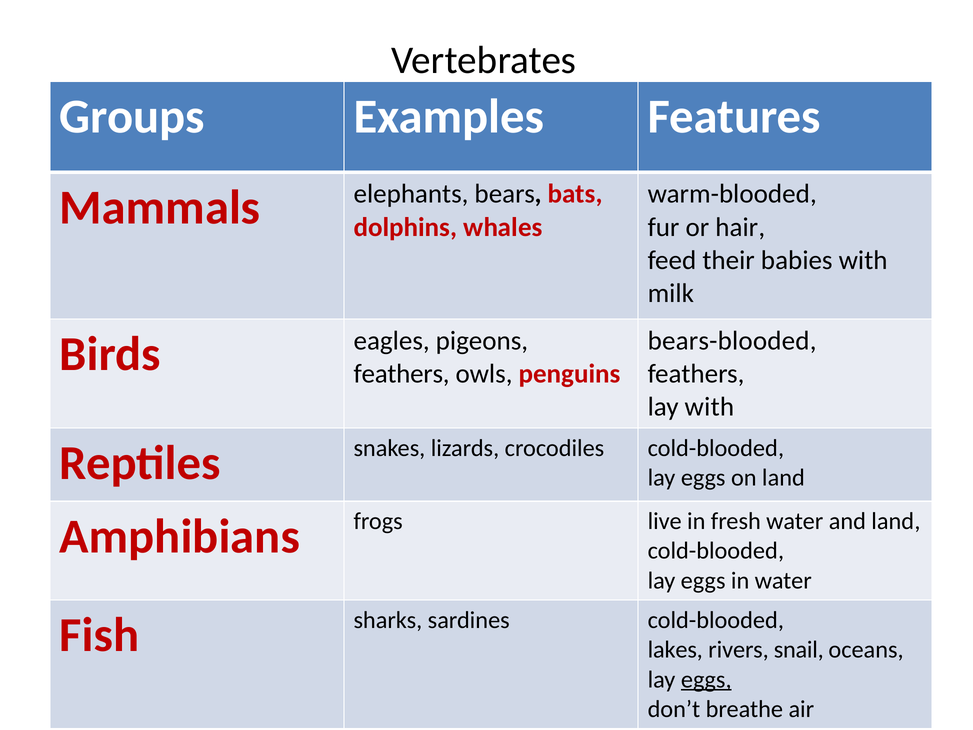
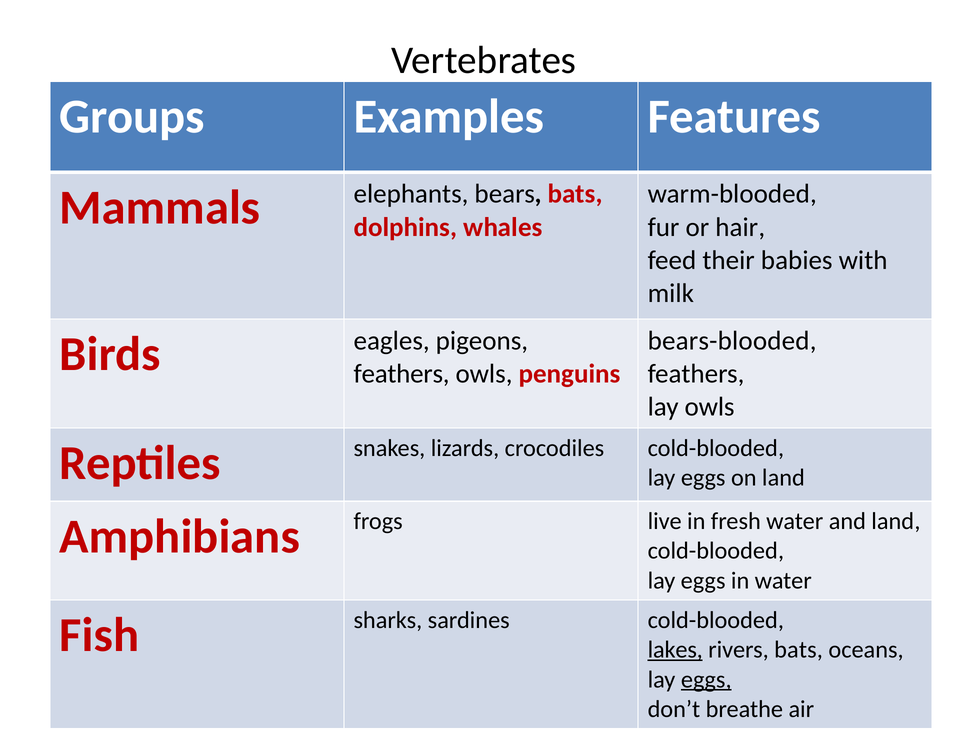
lay with: with -> owls
lakes underline: none -> present
rivers snail: snail -> bats
